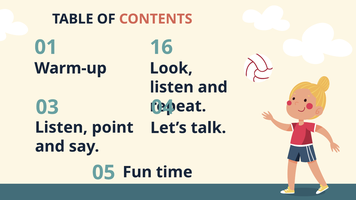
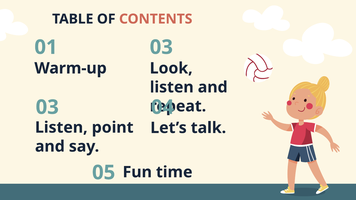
01 16: 16 -> 03
